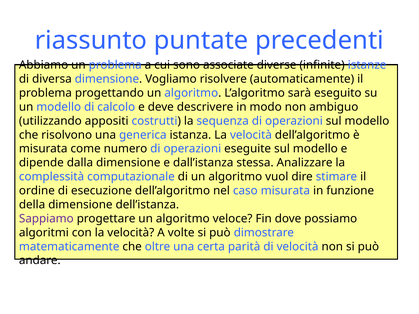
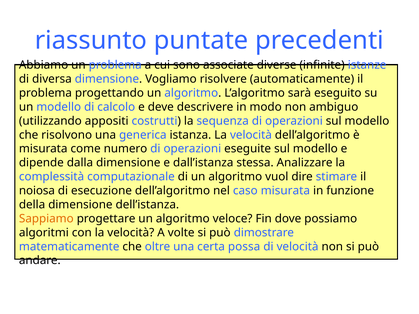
ordine: ordine -> noiosa
Sappiamo colour: purple -> orange
parità: parità -> possa
